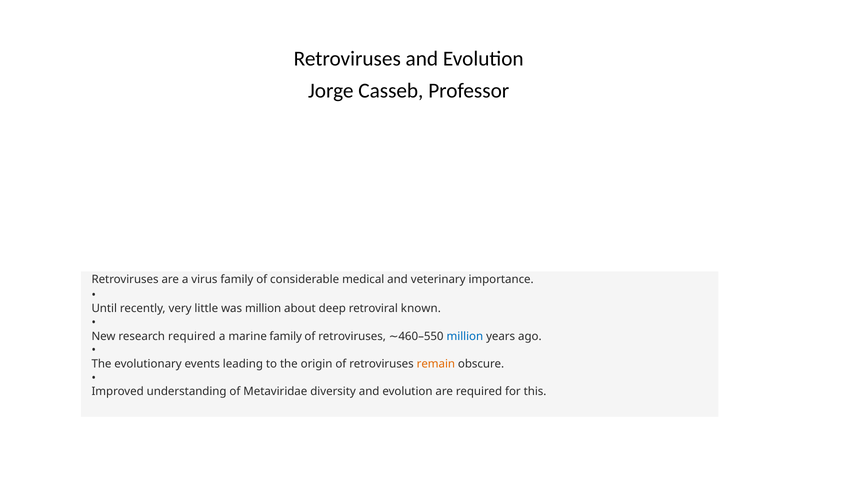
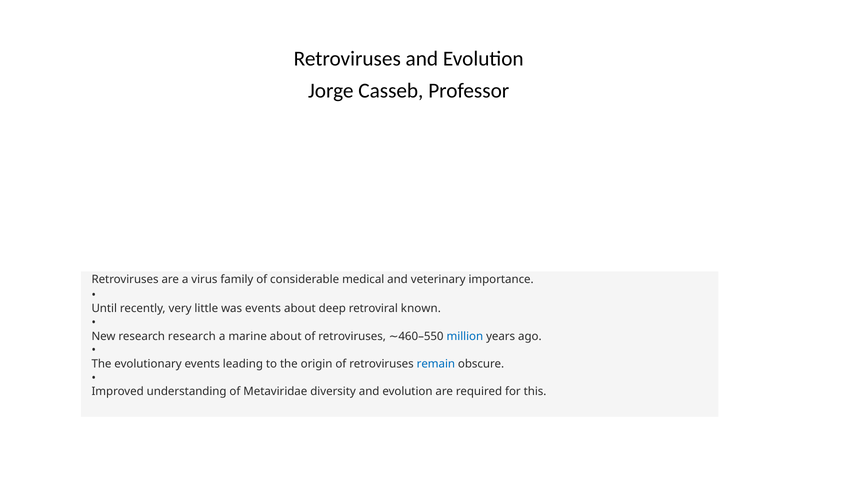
was million: million -> events
research required: required -> research
marine family: family -> about
remain colour: orange -> blue
